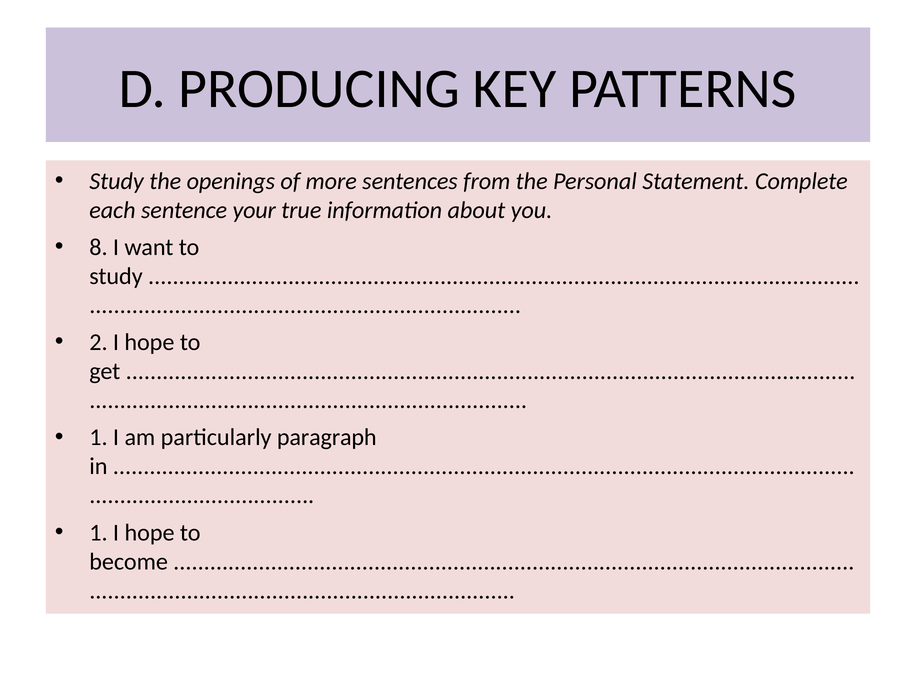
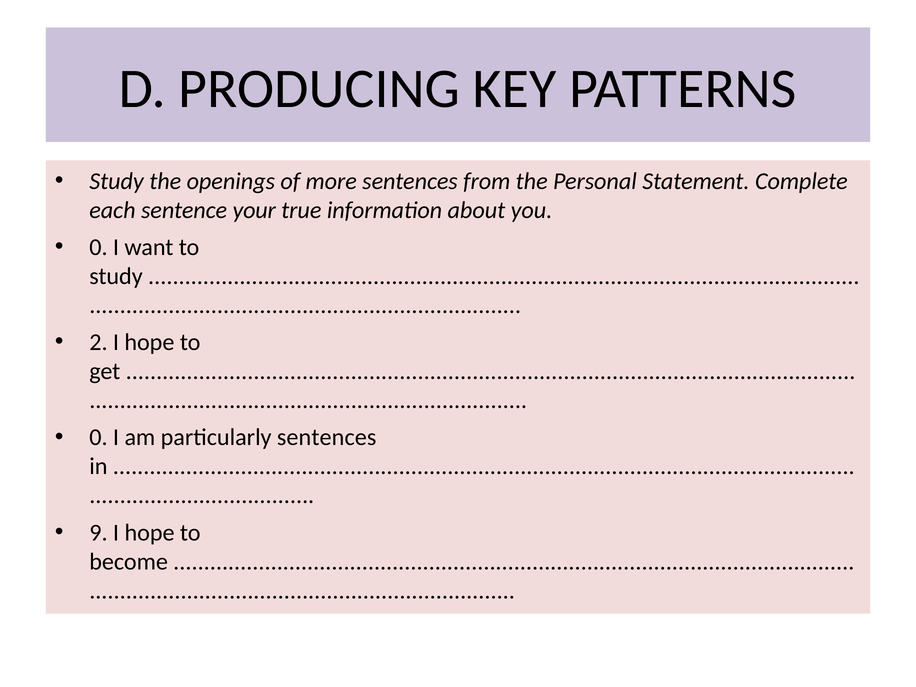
8 at (98, 247): 8 -> 0
1 at (98, 437): 1 -> 0
particularly paragraph: paragraph -> sentences
1 at (98, 533): 1 -> 9
